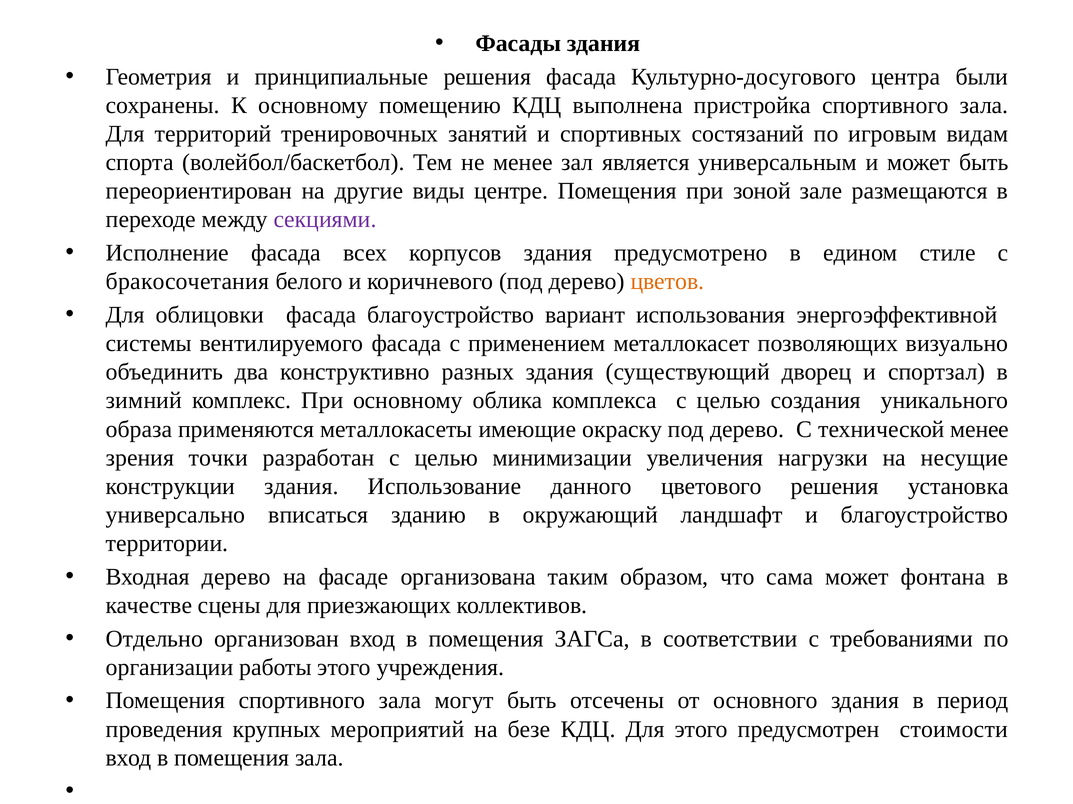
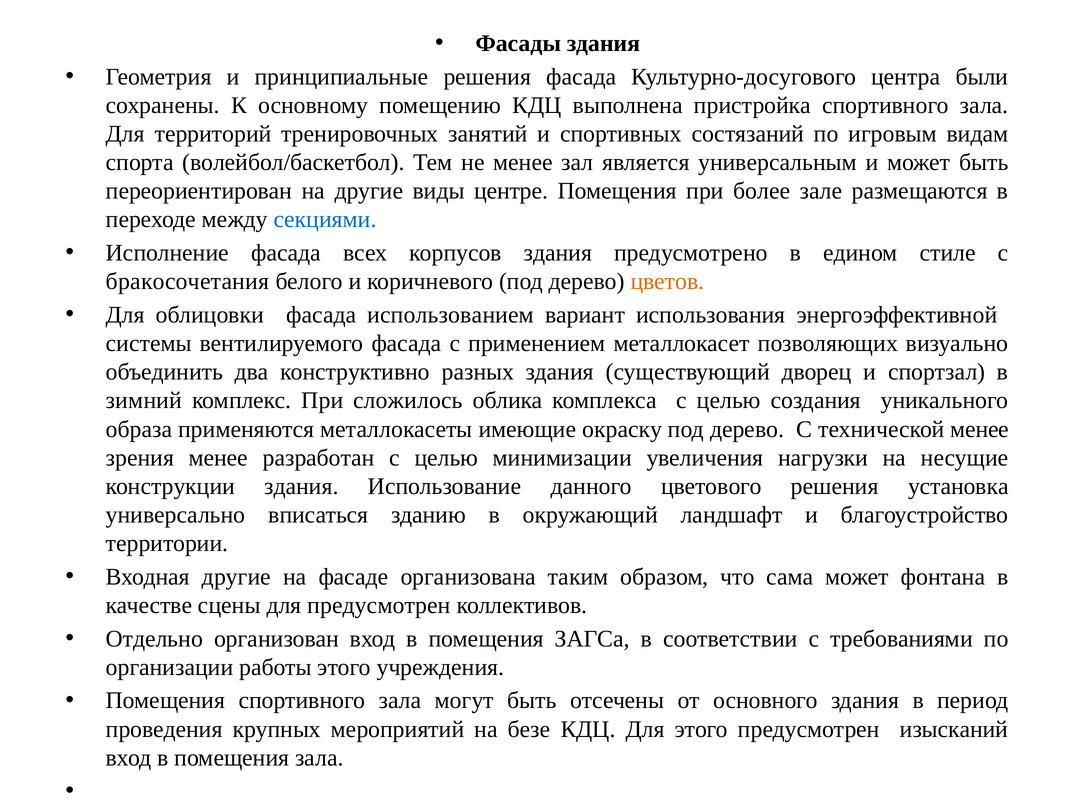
зоной: зоной -> более
секциями colour: purple -> blue
фасада благоустройство: благоустройство -> использованием
При основному: основному -> сложилось
зрения точки: точки -> менее
Входная дерево: дерево -> другие
для приезжающих: приезжающих -> предусмотрен
стоимости: стоимости -> изысканий
